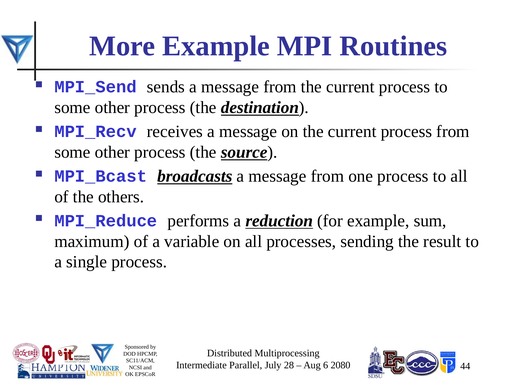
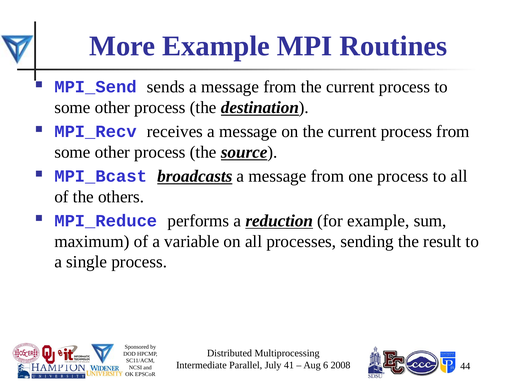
28: 28 -> 41
2080: 2080 -> 2008
